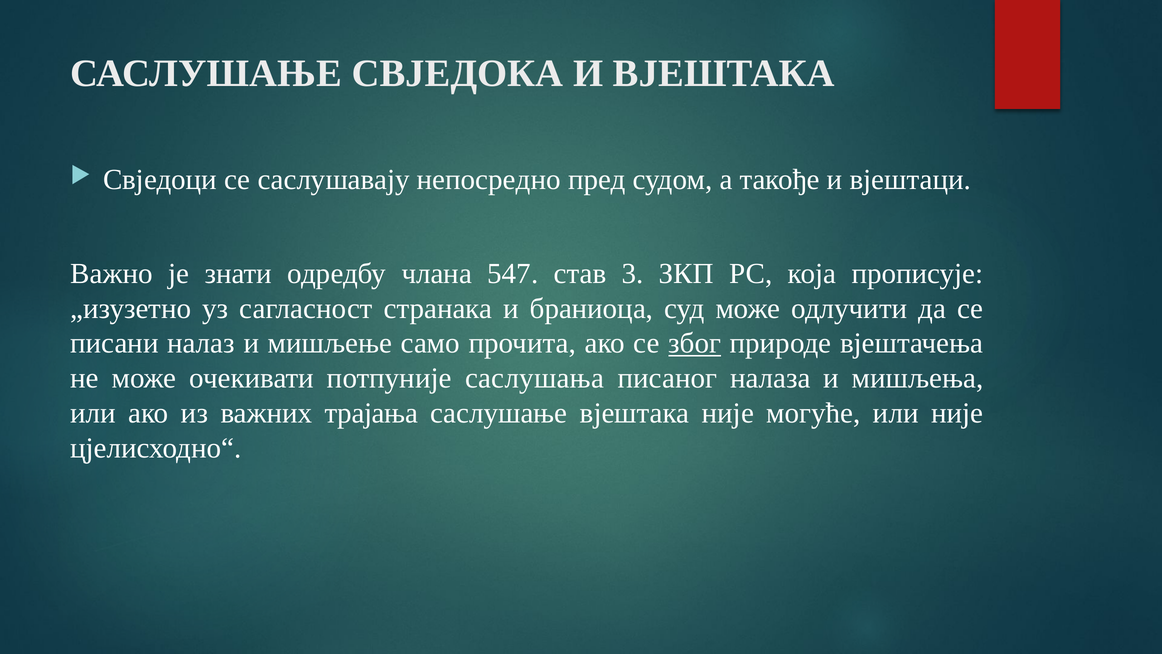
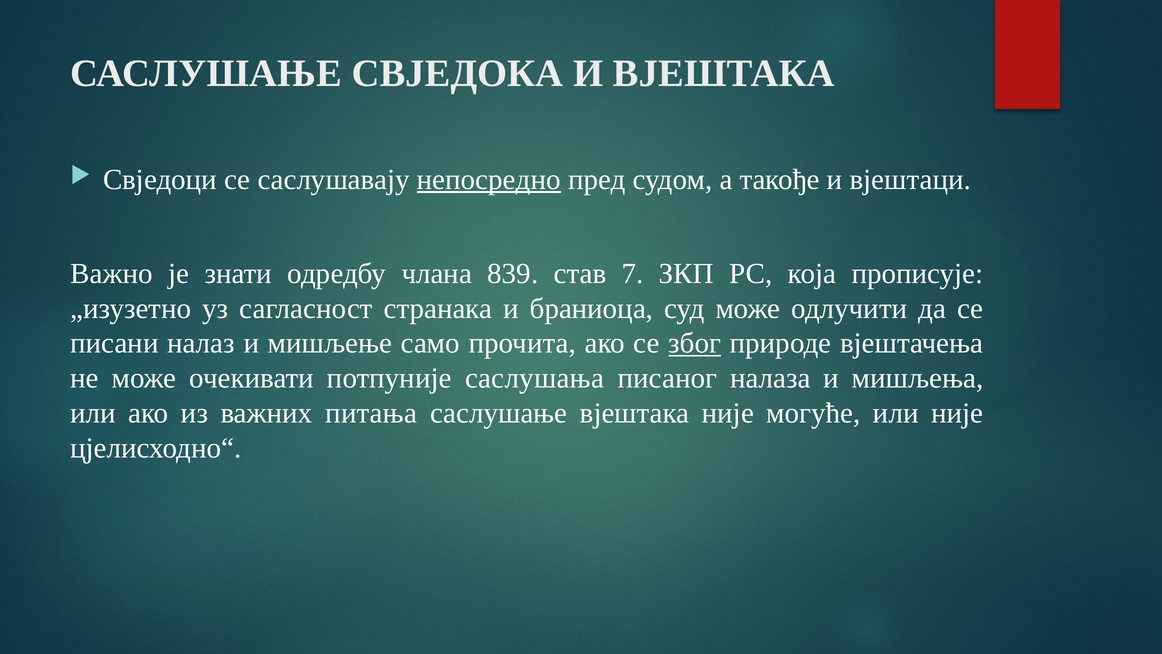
непосредно underline: none -> present
547: 547 -> 839
3: 3 -> 7
трајања: трајања -> питања
